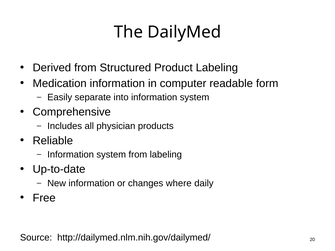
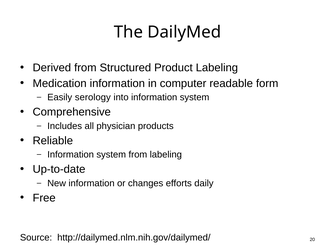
separate: separate -> serology
where: where -> efforts
